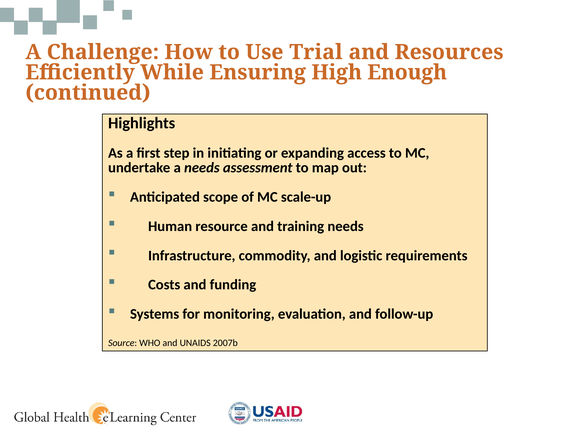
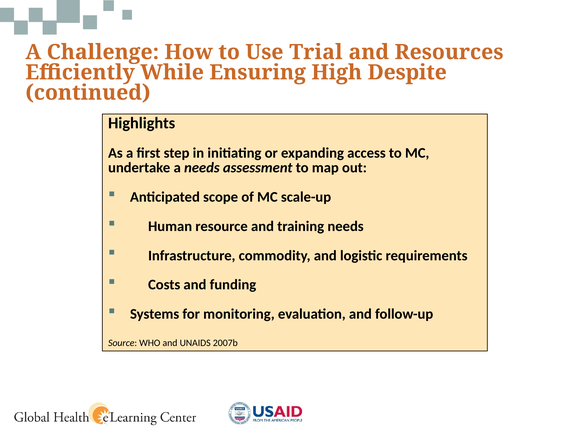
Enough: Enough -> Despite
